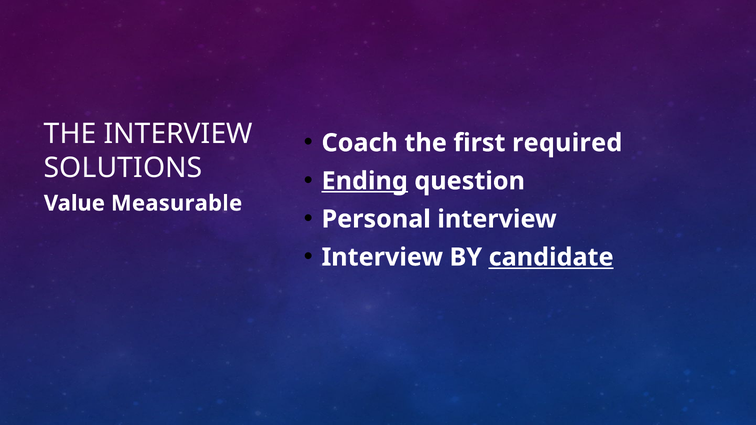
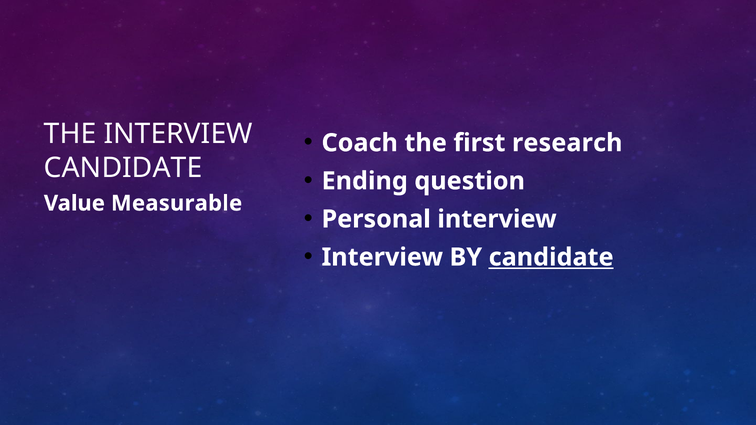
required: required -> research
SOLUTIONS at (123, 168): SOLUTIONS -> CANDIDATE
Ending underline: present -> none
